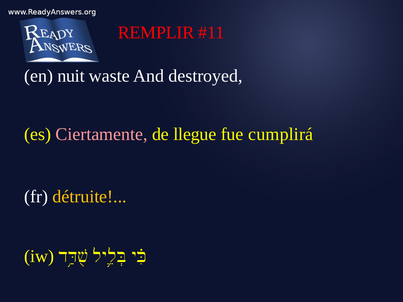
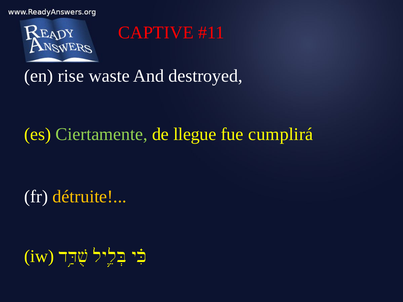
REMPLIR: REMPLIR -> CAPTIVE
nuit: nuit -> rise
Ciertamente colour: pink -> light green
